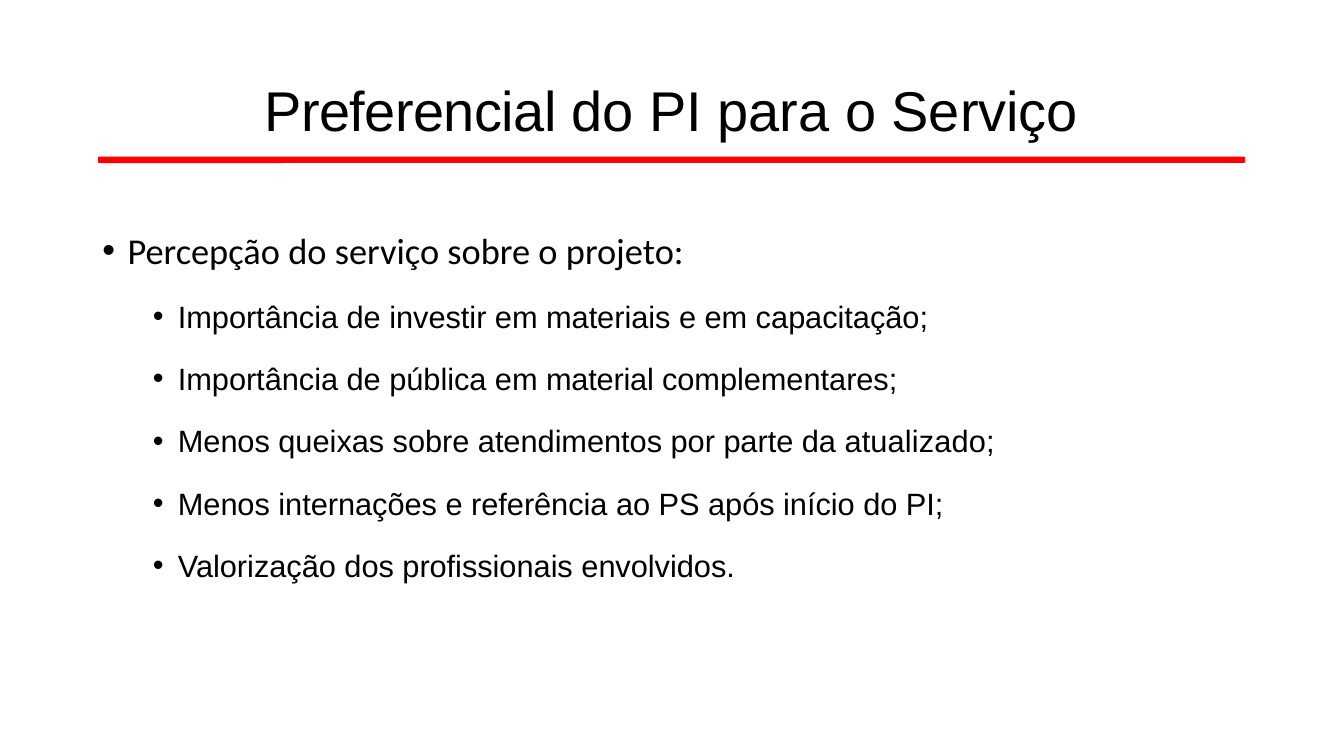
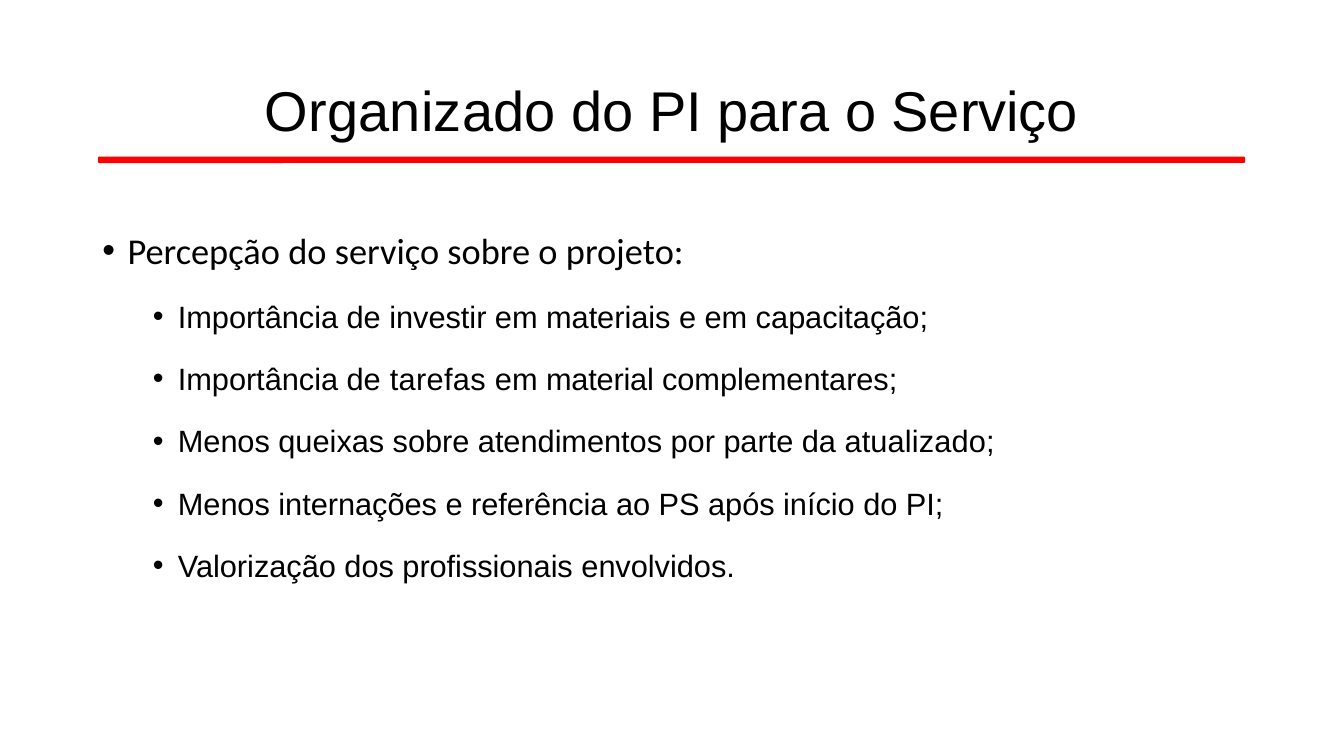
Preferencial: Preferencial -> Organizado
pública: pública -> tarefas
